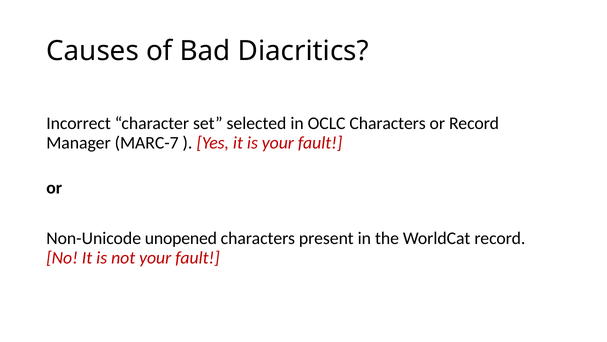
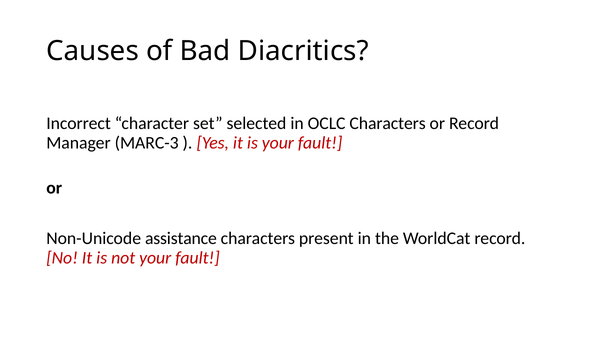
MARC-7: MARC-7 -> MARC-3
unopened: unopened -> assistance
